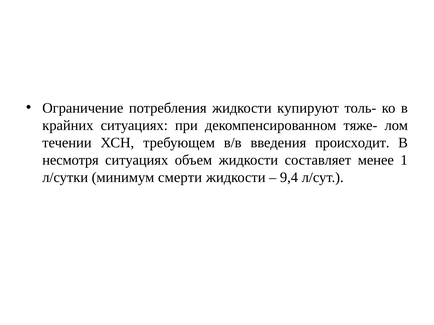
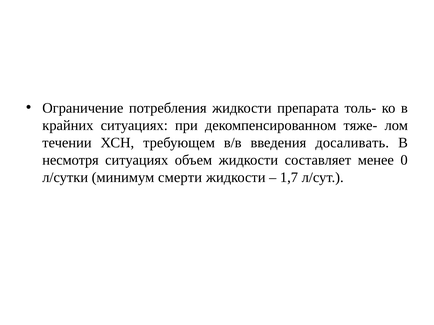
купируют: купируют -> препарата
происходит: происходит -> досаливать
1: 1 -> 0
9,4: 9,4 -> 1,7
